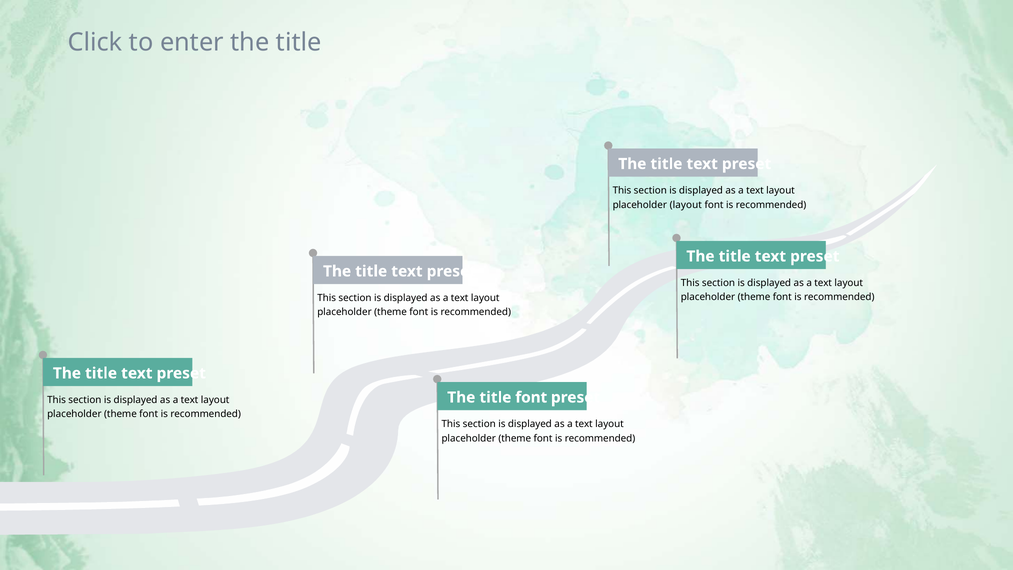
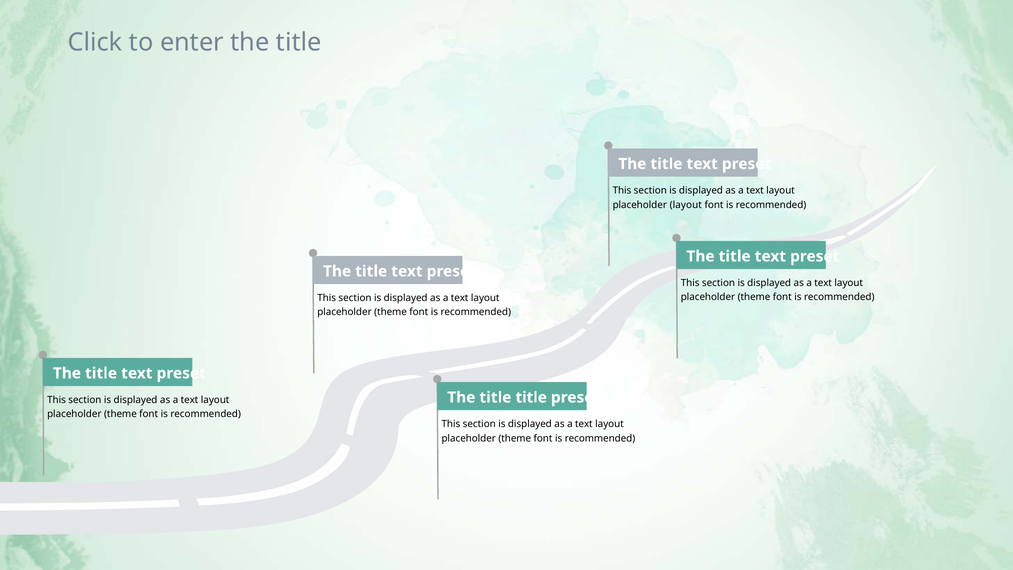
title font: font -> title
